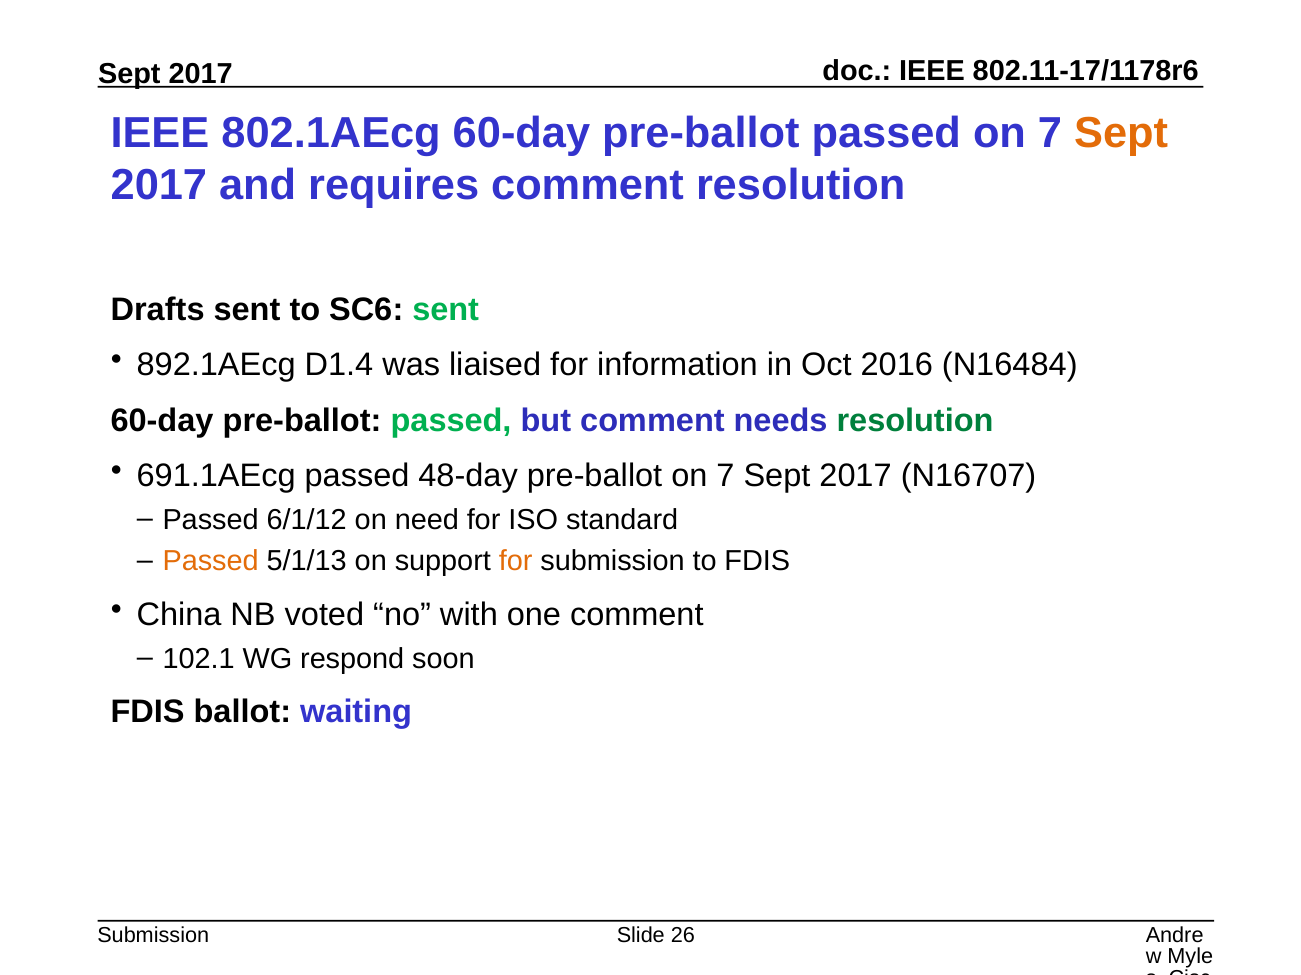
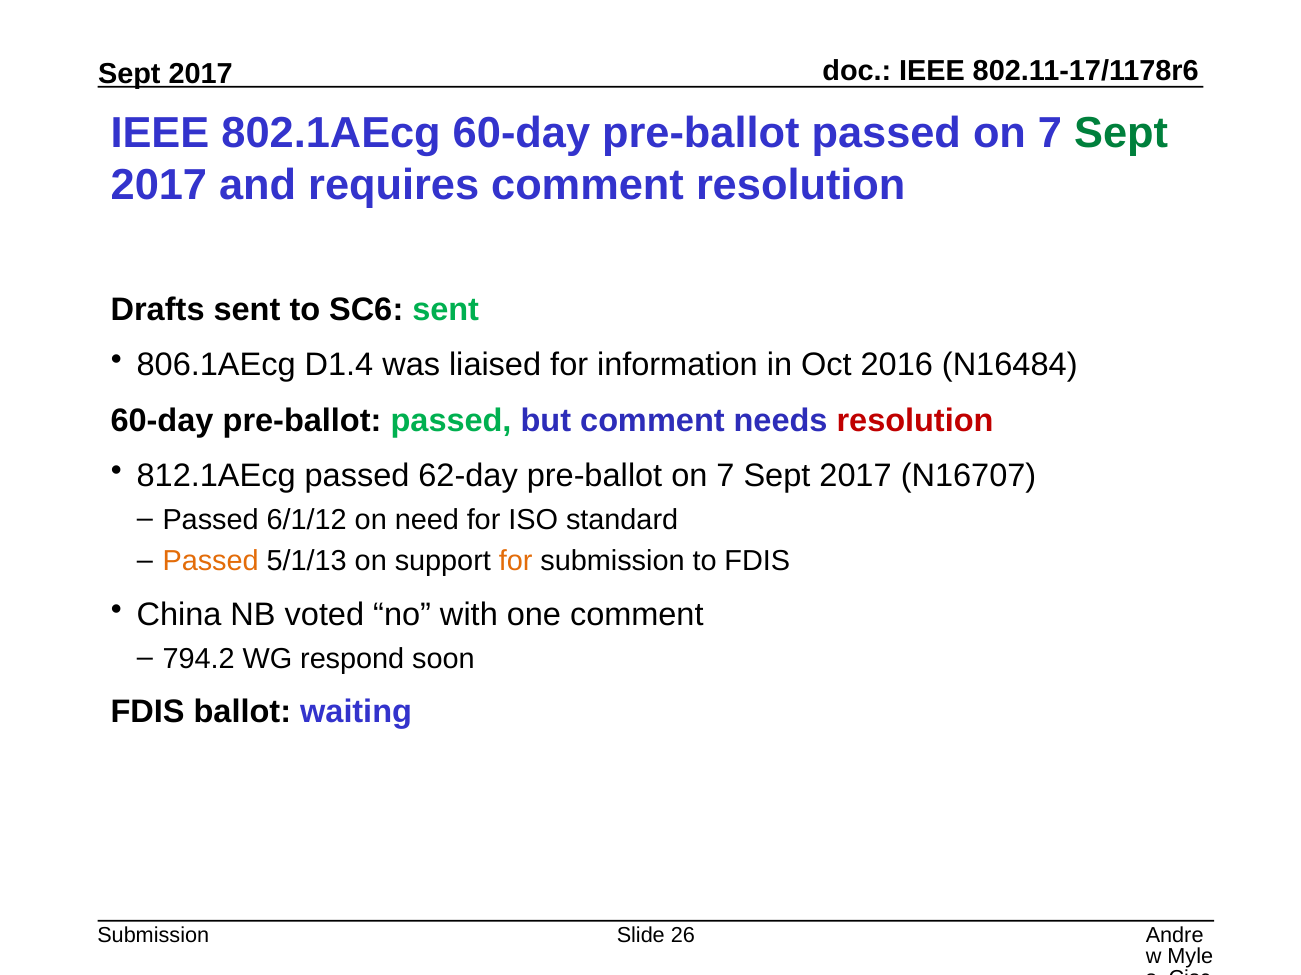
Sept at (1121, 133) colour: orange -> green
892.1AEcg: 892.1AEcg -> 806.1AEcg
resolution at (915, 421) colour: green -> red
691.1AEcg: 691.1AEcg -> 812.1AEcg
48-day: 48-day -> 62-day
102.1: 102.1 -> 794.2
